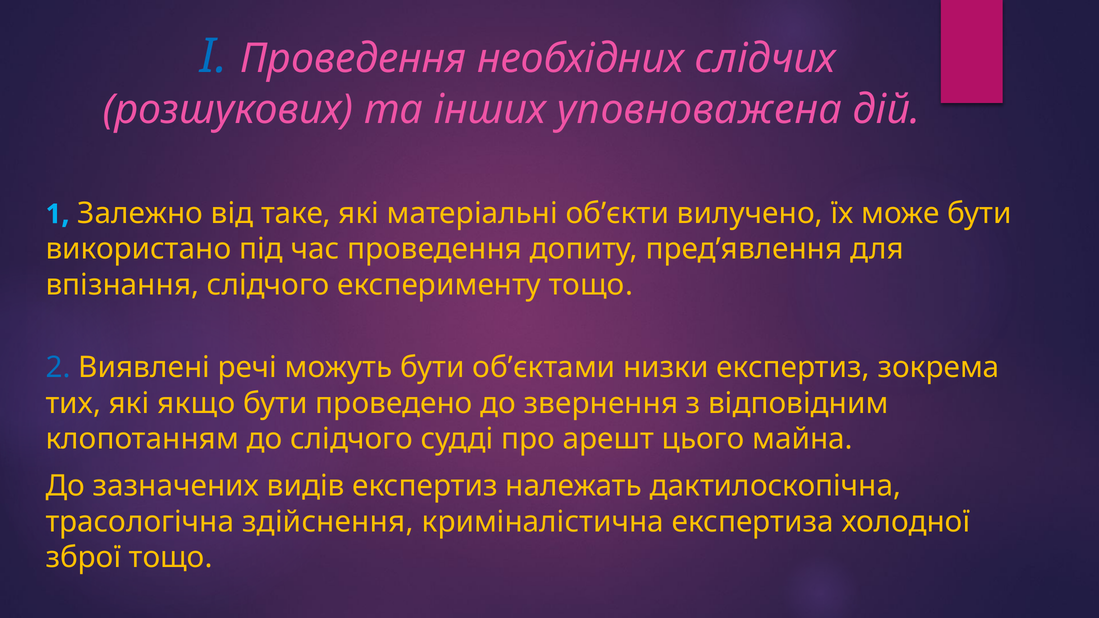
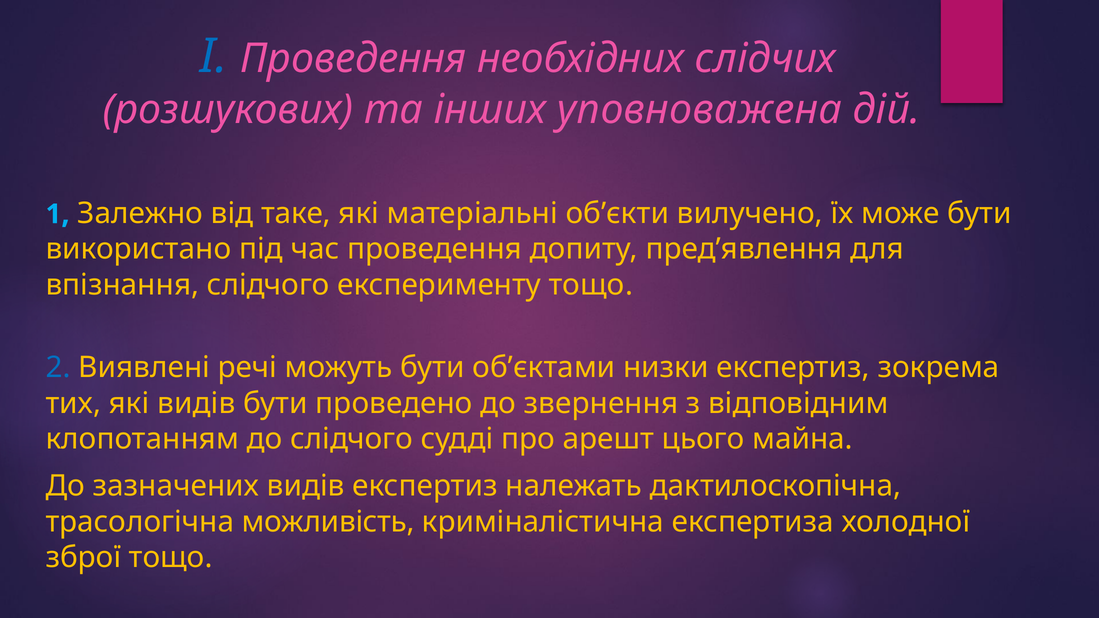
які якщо: якщо -> видів
здійснення: здійснення -> можливість
